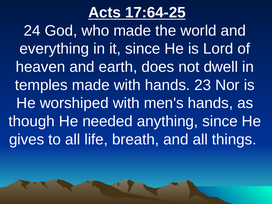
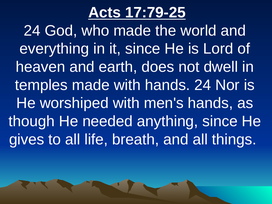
17:64-25: 17:64-25 -> 17:79-25
hands 23: 23 -> 24
